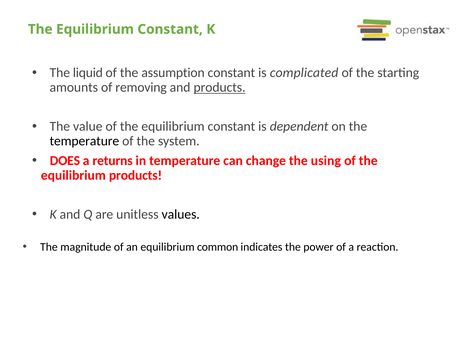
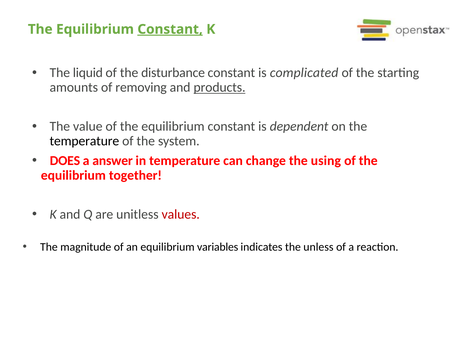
Constant at (170, 29) underline: none -> present
assumption: assumption -> disturbance
returns: returns -> answer
equilibrium products: products -> together
values colour: black -> red
common: common -> variables
power: power -> unless
